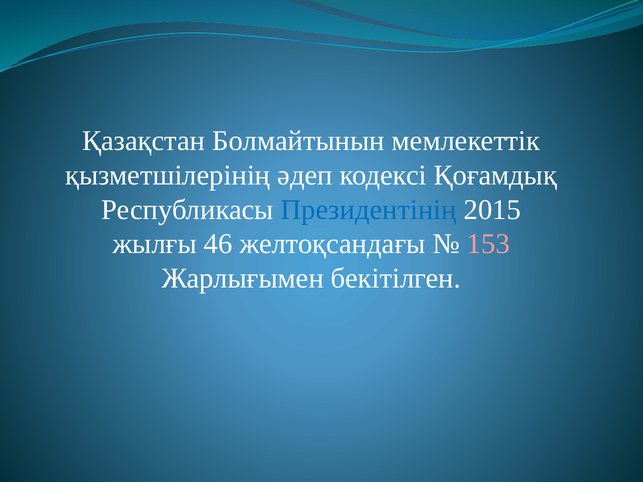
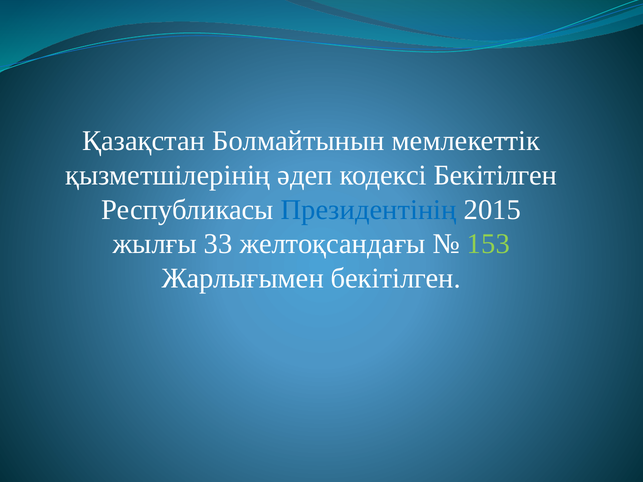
кодексі Қоғамдық: Қоғамдық -> Бекітілген
46: 46 -> 33
153 colour: pink -> light green
